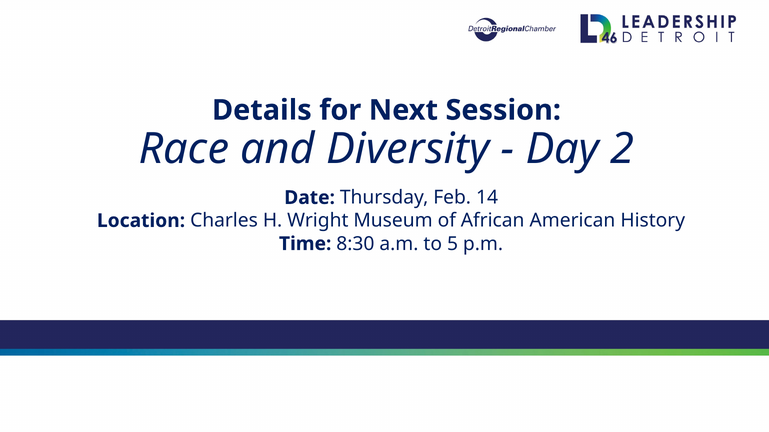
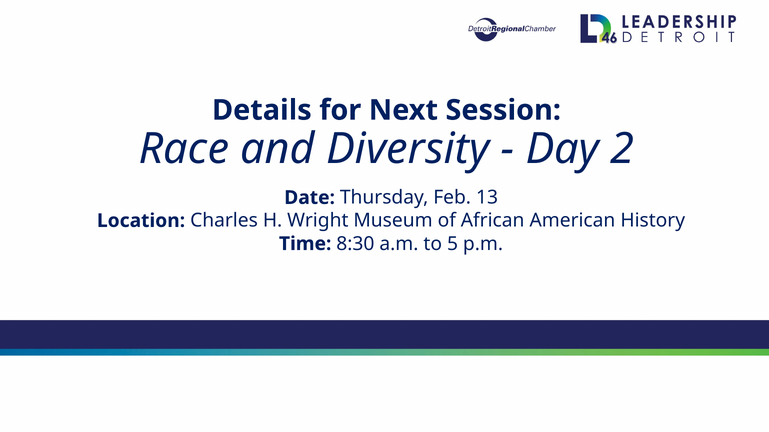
14: 14 -> 13
